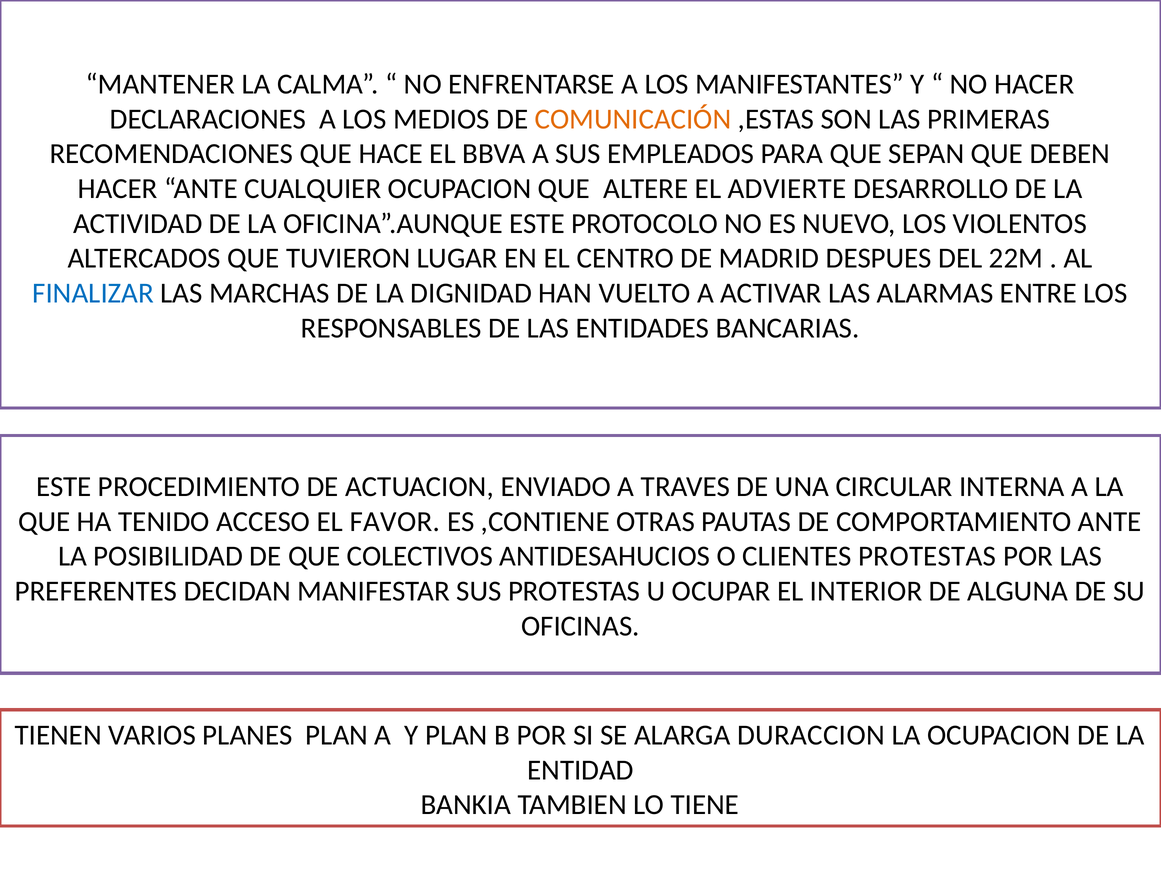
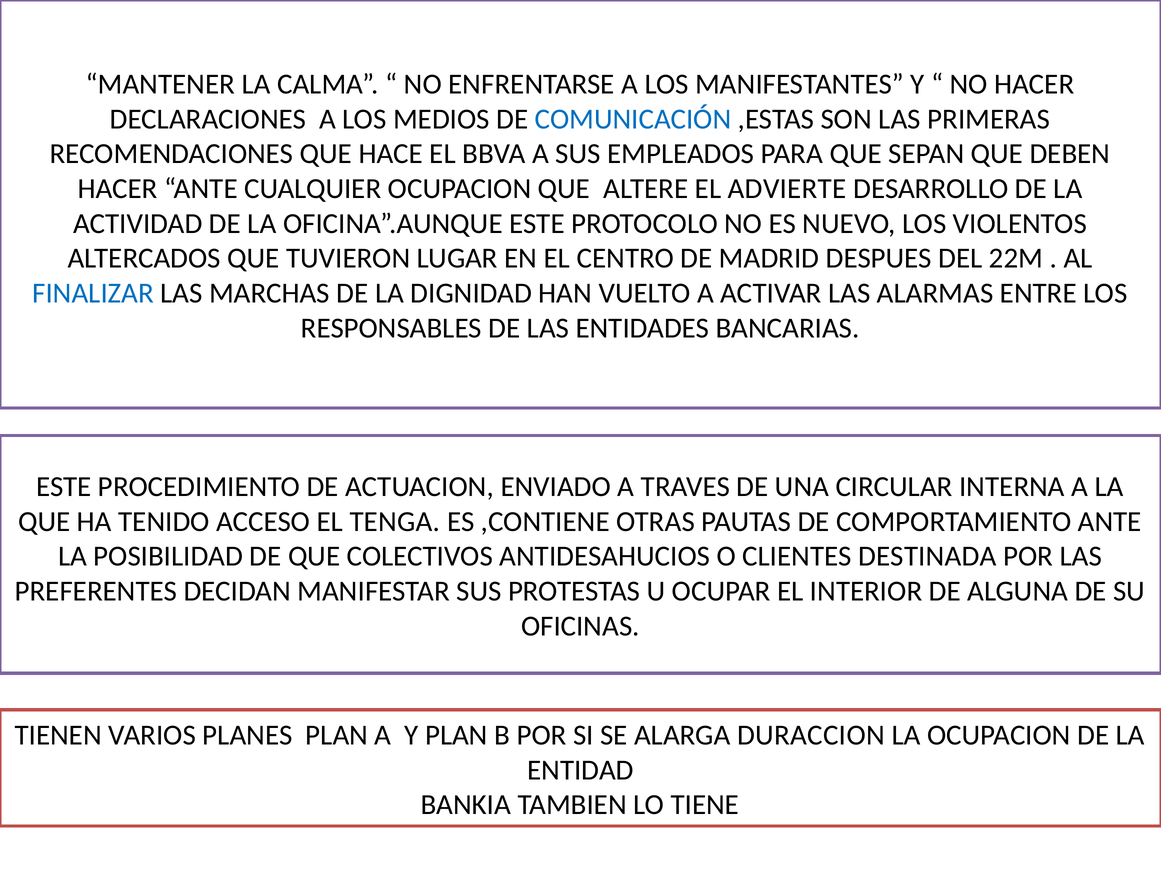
COMUNICACIÓN colour: orange -> blue
FAVOR: FAVOR -> TENGA
CLIENTES PROTESTAS: PROTESTAS -> DESTINADA
